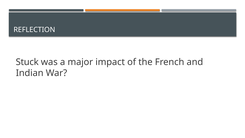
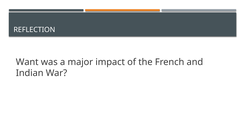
Stuck: Stuck -> Want
